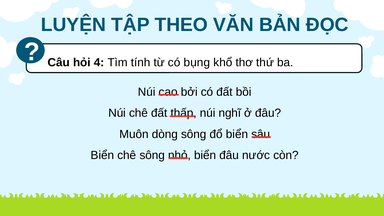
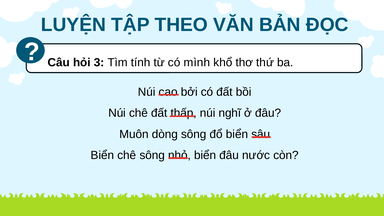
4: 4 -> 3
bụng: bụng -> mình
